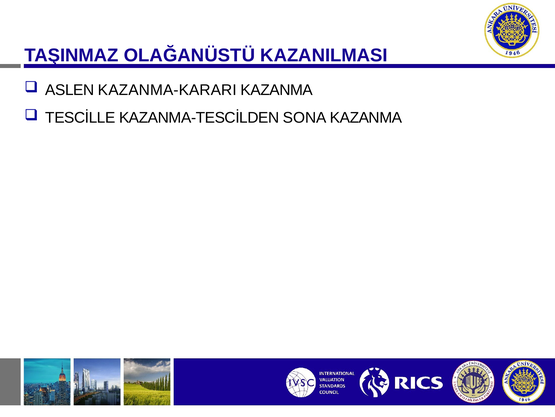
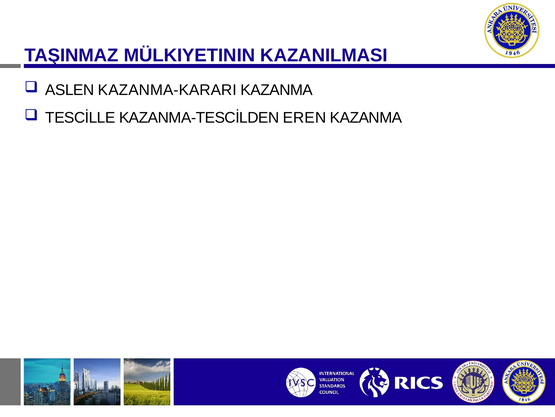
OLAĞANÜSTÜ: OLAĞANÜSTÜ -> MÜLKIYETININ
SONA: SONA -> EREN
